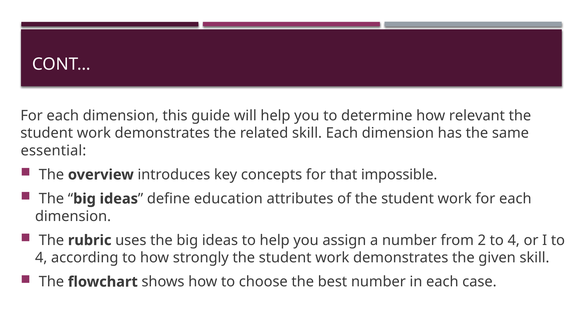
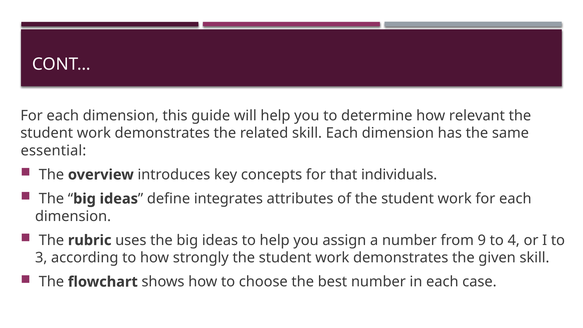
impossible: impossible -> individuals
education: education -> integrates
2: 2 -> 9
4 at (41, 258): 4 -> 3
